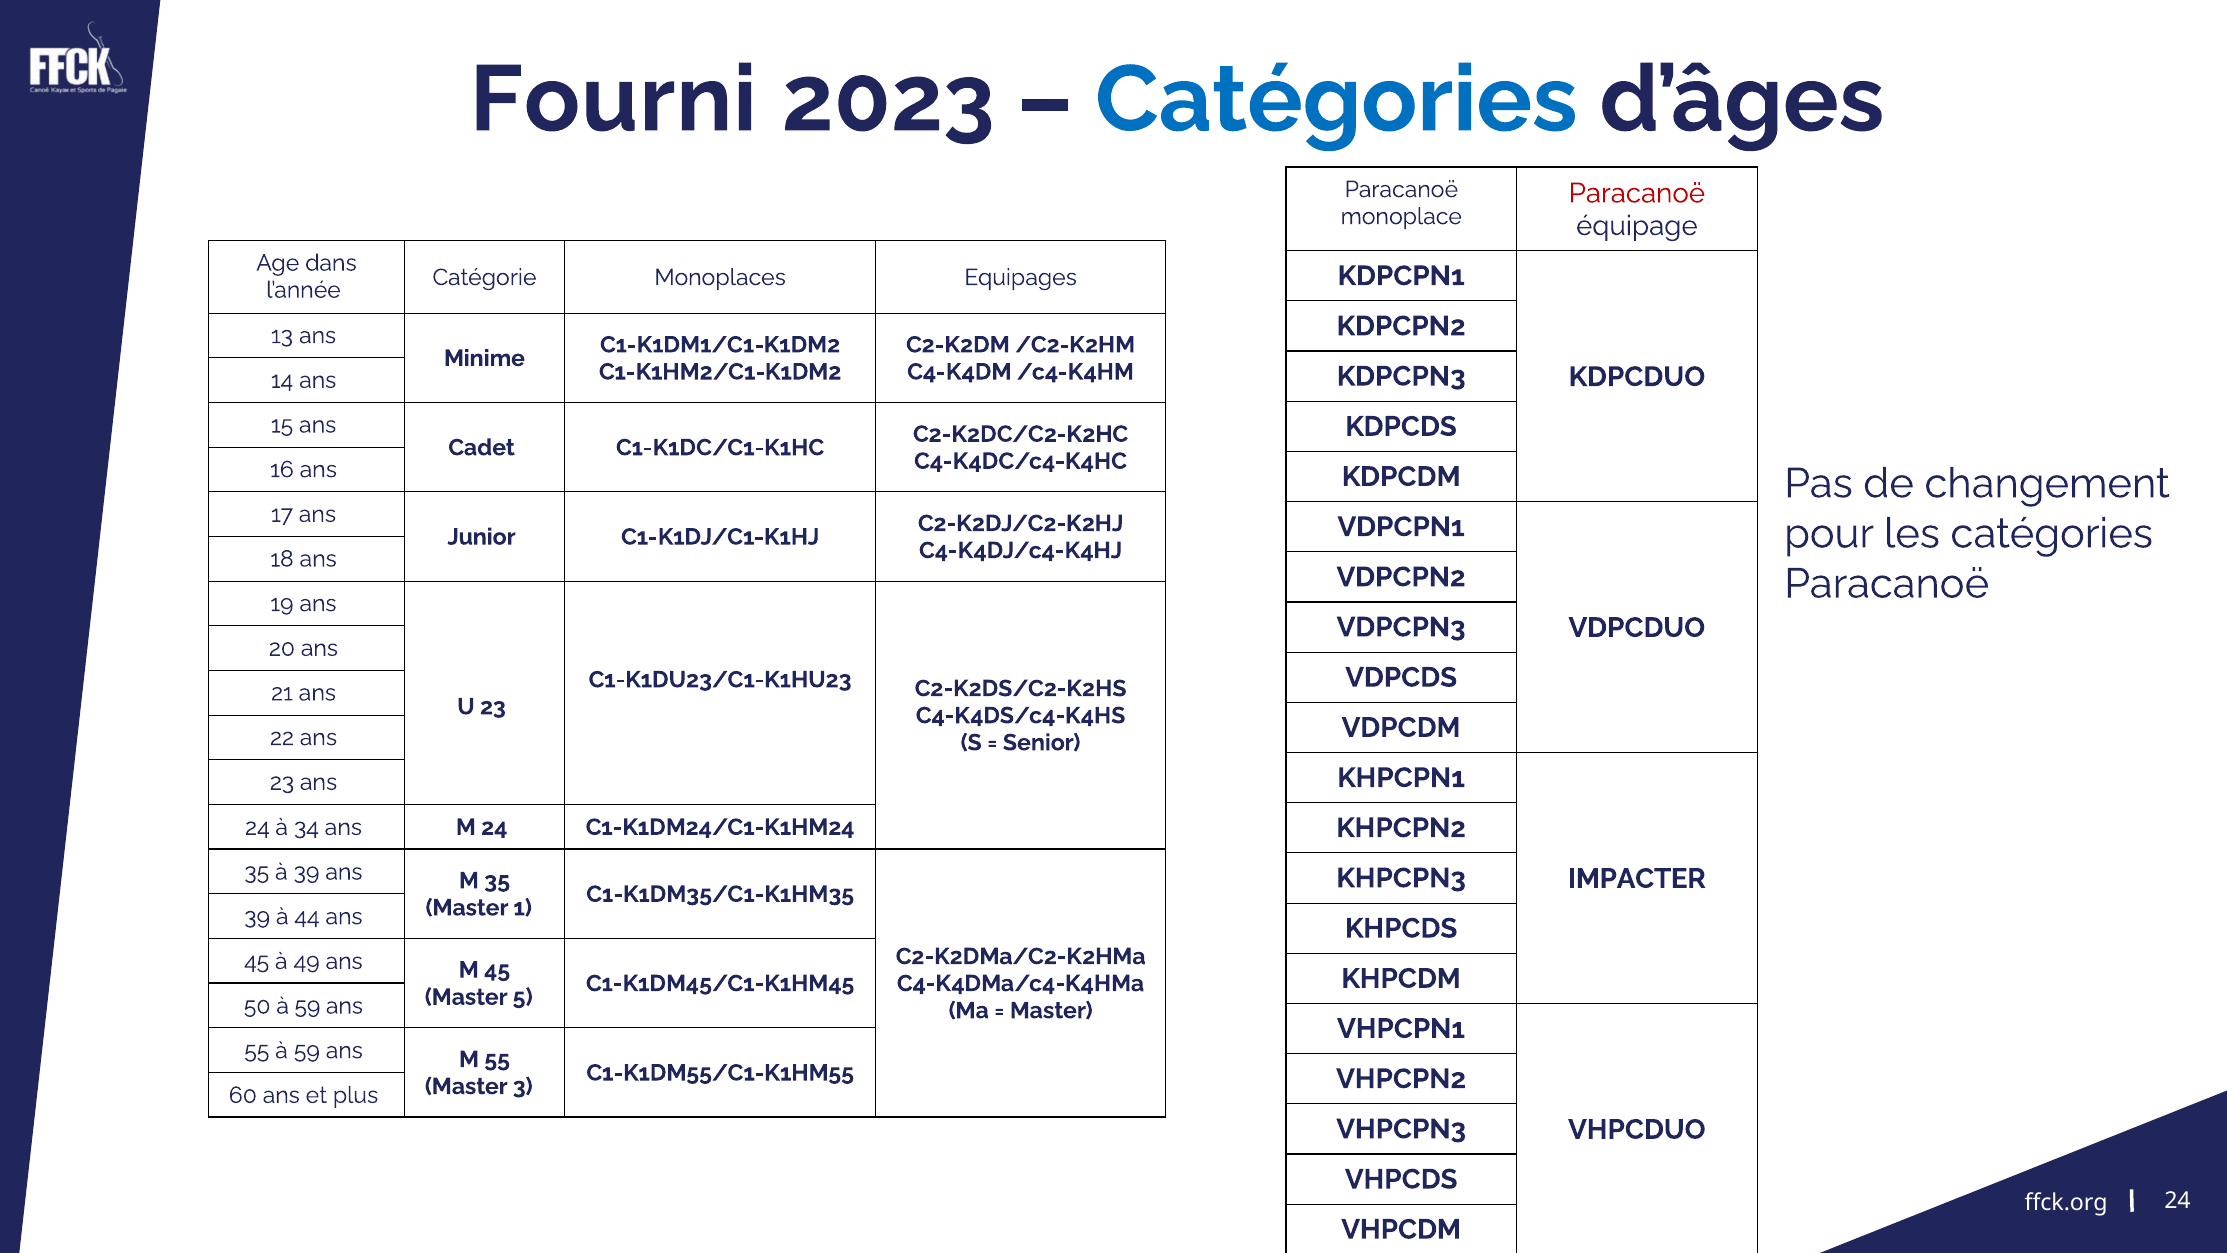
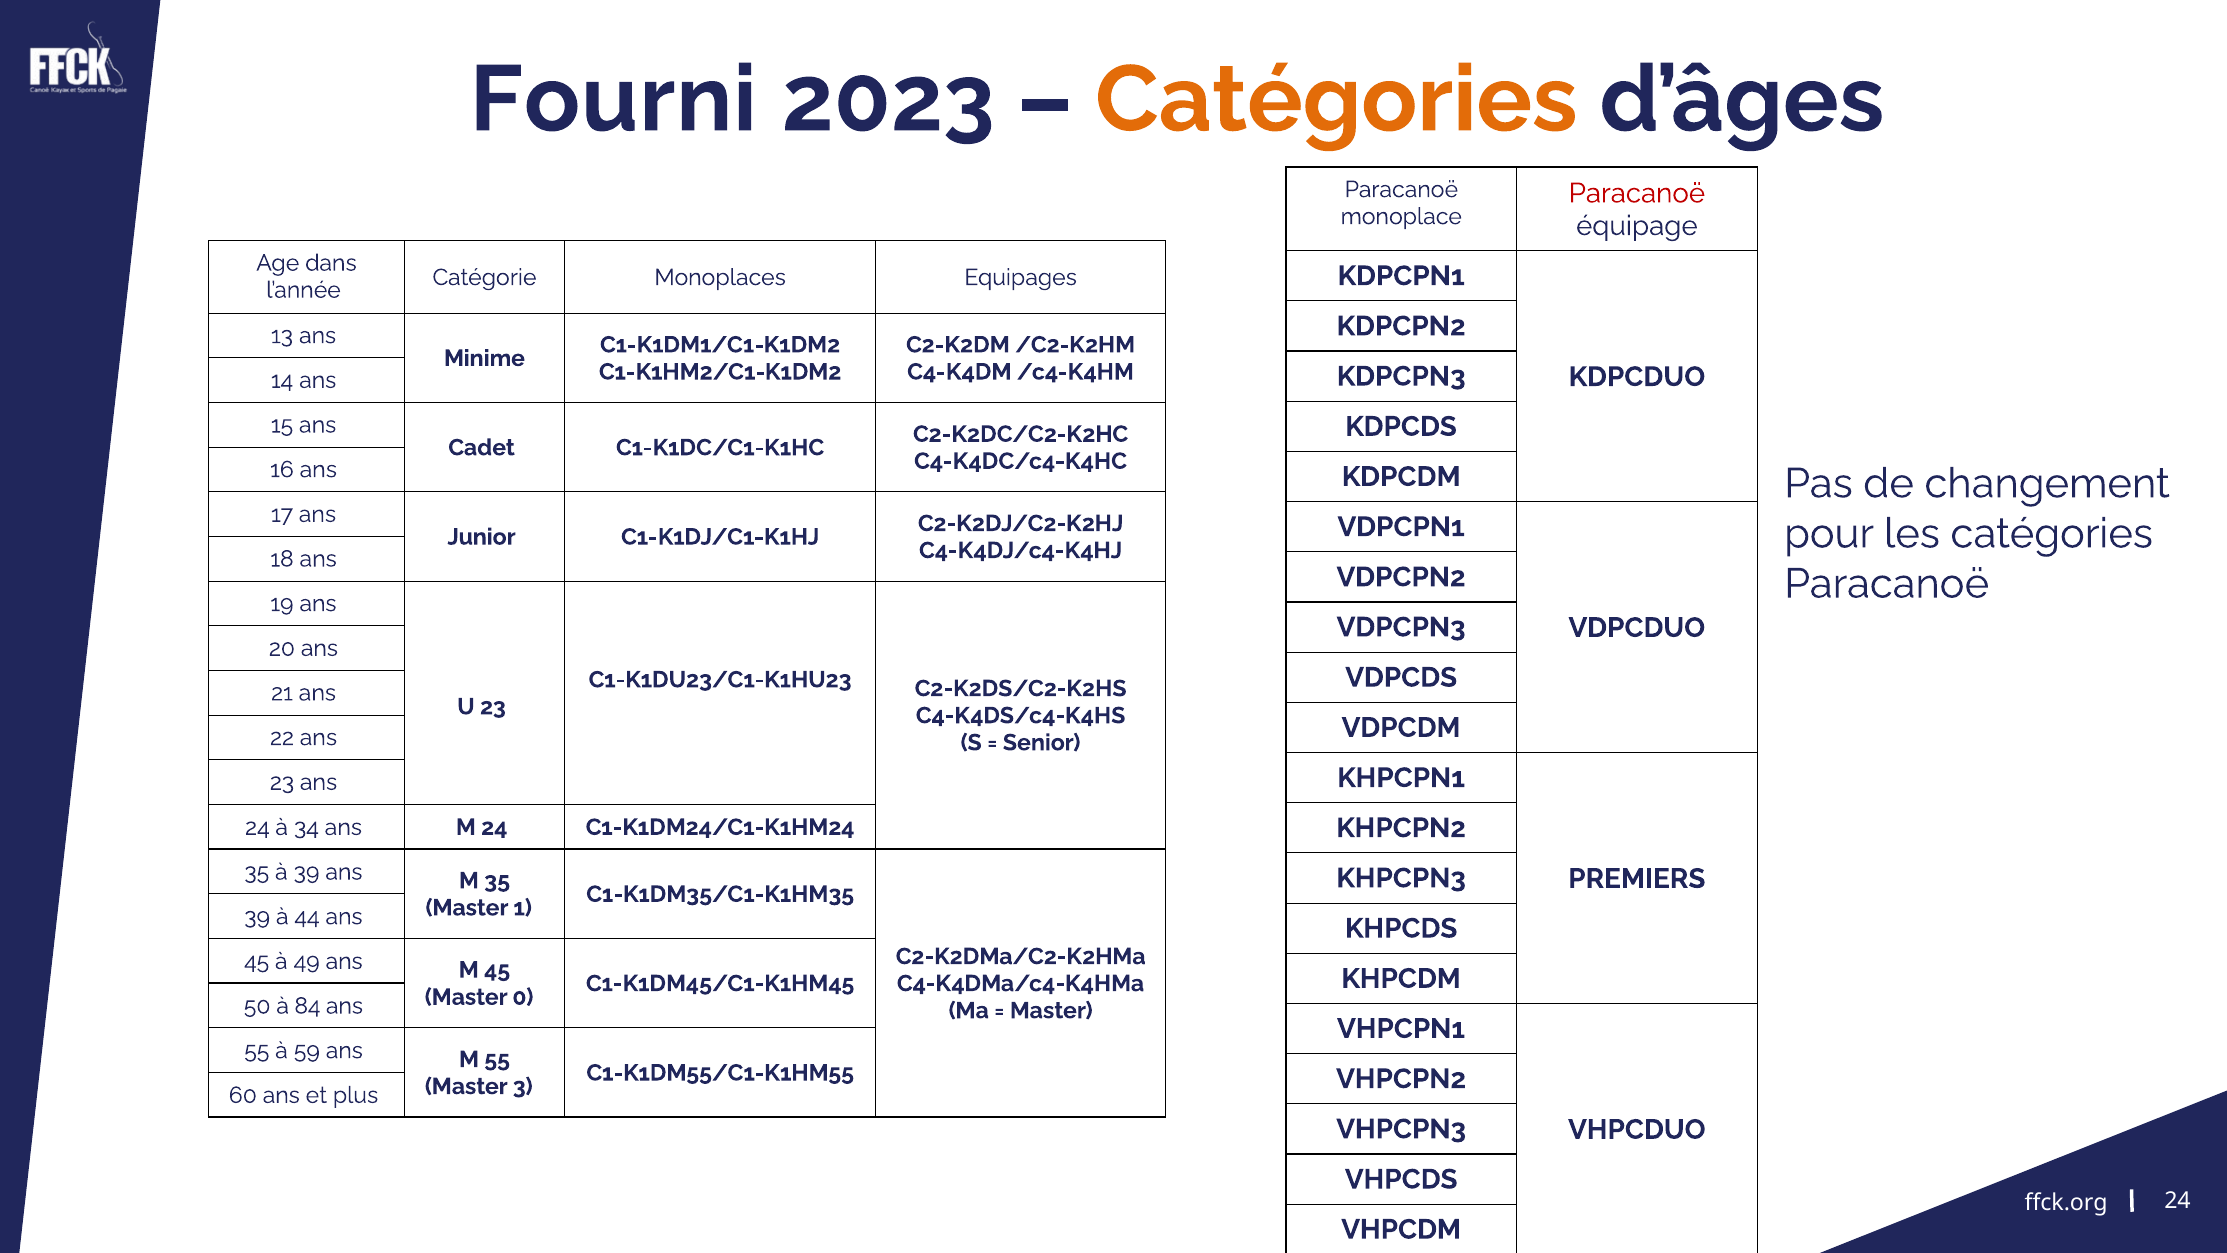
Catégories at (1336, 100) colour: blue -> orange
IMPACTER: IMPACTER -> PREMIERS
5: 5 -> 0
50 à 59: 59 -> 84
